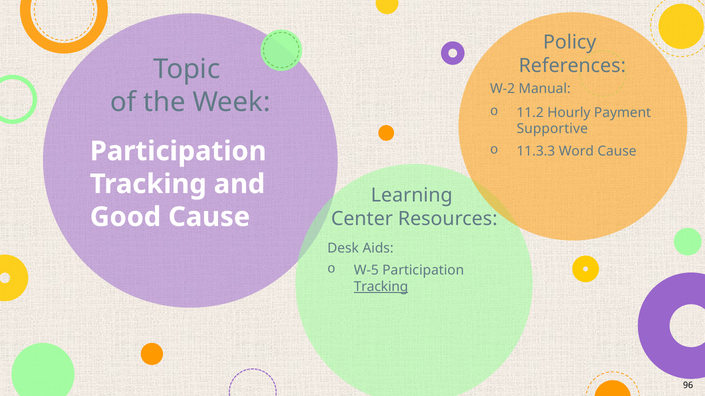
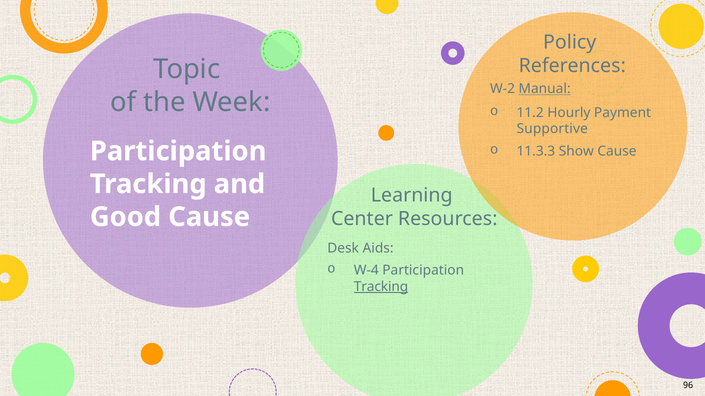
Manual underline: none -> present
Word: Word -> Show
W-5: W-5 -> W-4
